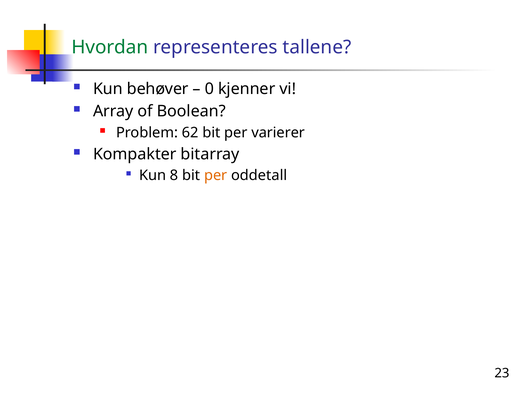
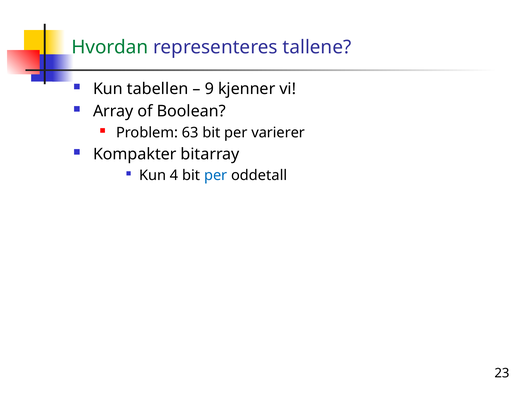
behøver: behøver -> tabellen
0: 0 -> 9
62: 62 -> 63
8: 8 -> 4
per at (216, 176) colour: orange -> blue
